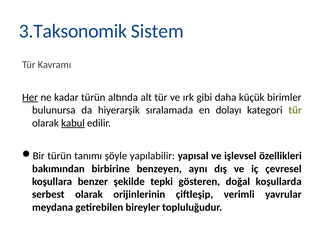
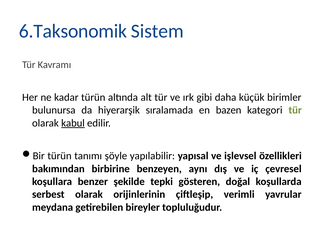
3.Taksonomik: 3.Taksonomik -> 6.Taksonomik
Her underline: present -> none
dolayı: dolayı -> bazen
